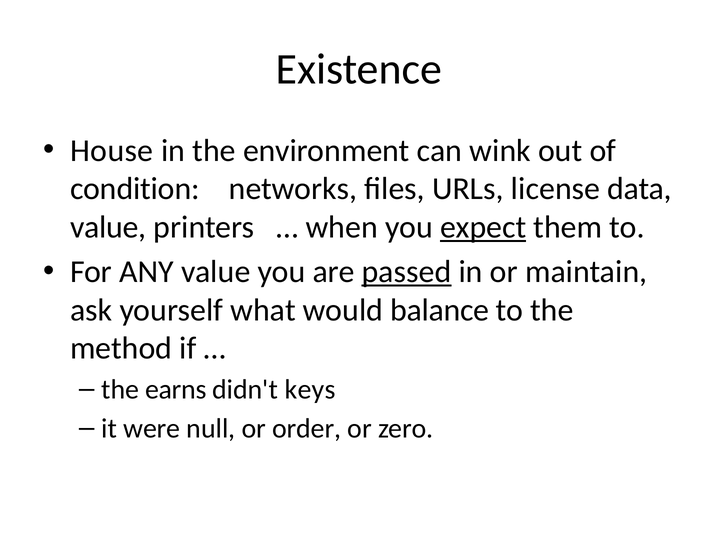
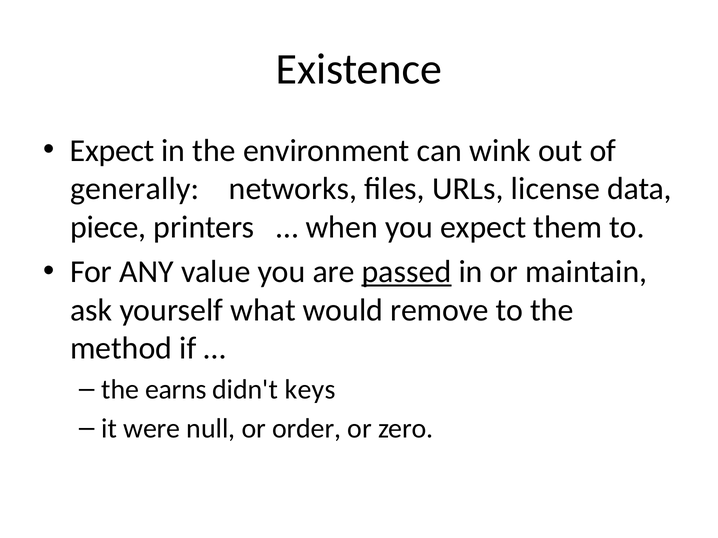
House at (112, 151): House -> Expect
condition: condition -> generally
value at (108, 227): value -> piece
expect at (483, 227) underline: present -> none
balance: balance -> remove
